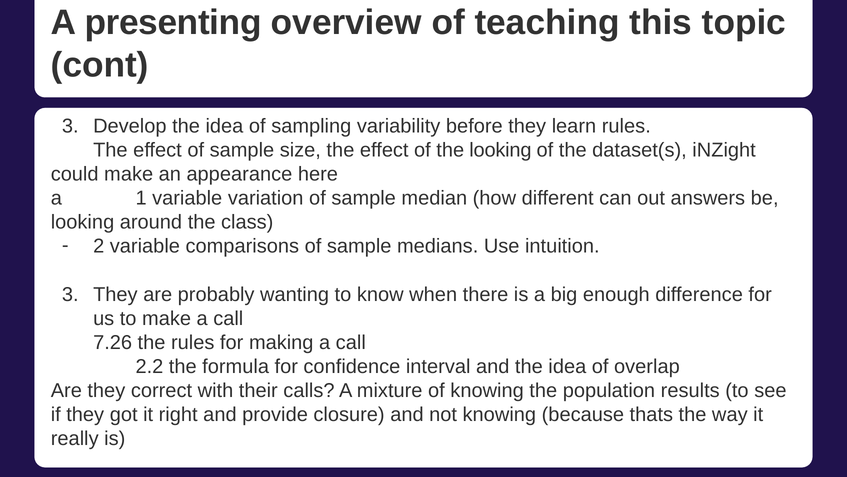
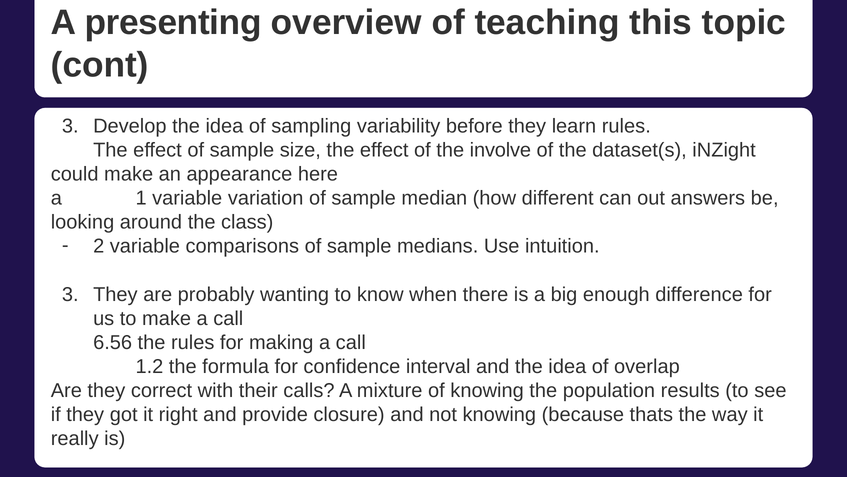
the looking: looking -> involve
7.26: 7.26 -> 6.56
2.2: 2.2 -> 1.2
